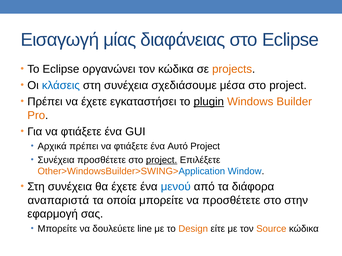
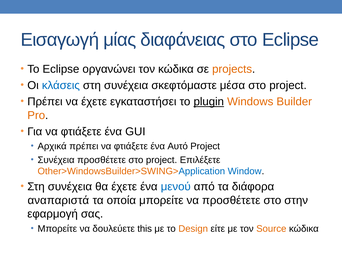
σχεδιάσουμε: σχεδιάσουμε -> σκεφτόμαστε
project at (162, 160) underline: present -> none
line: line -> this
